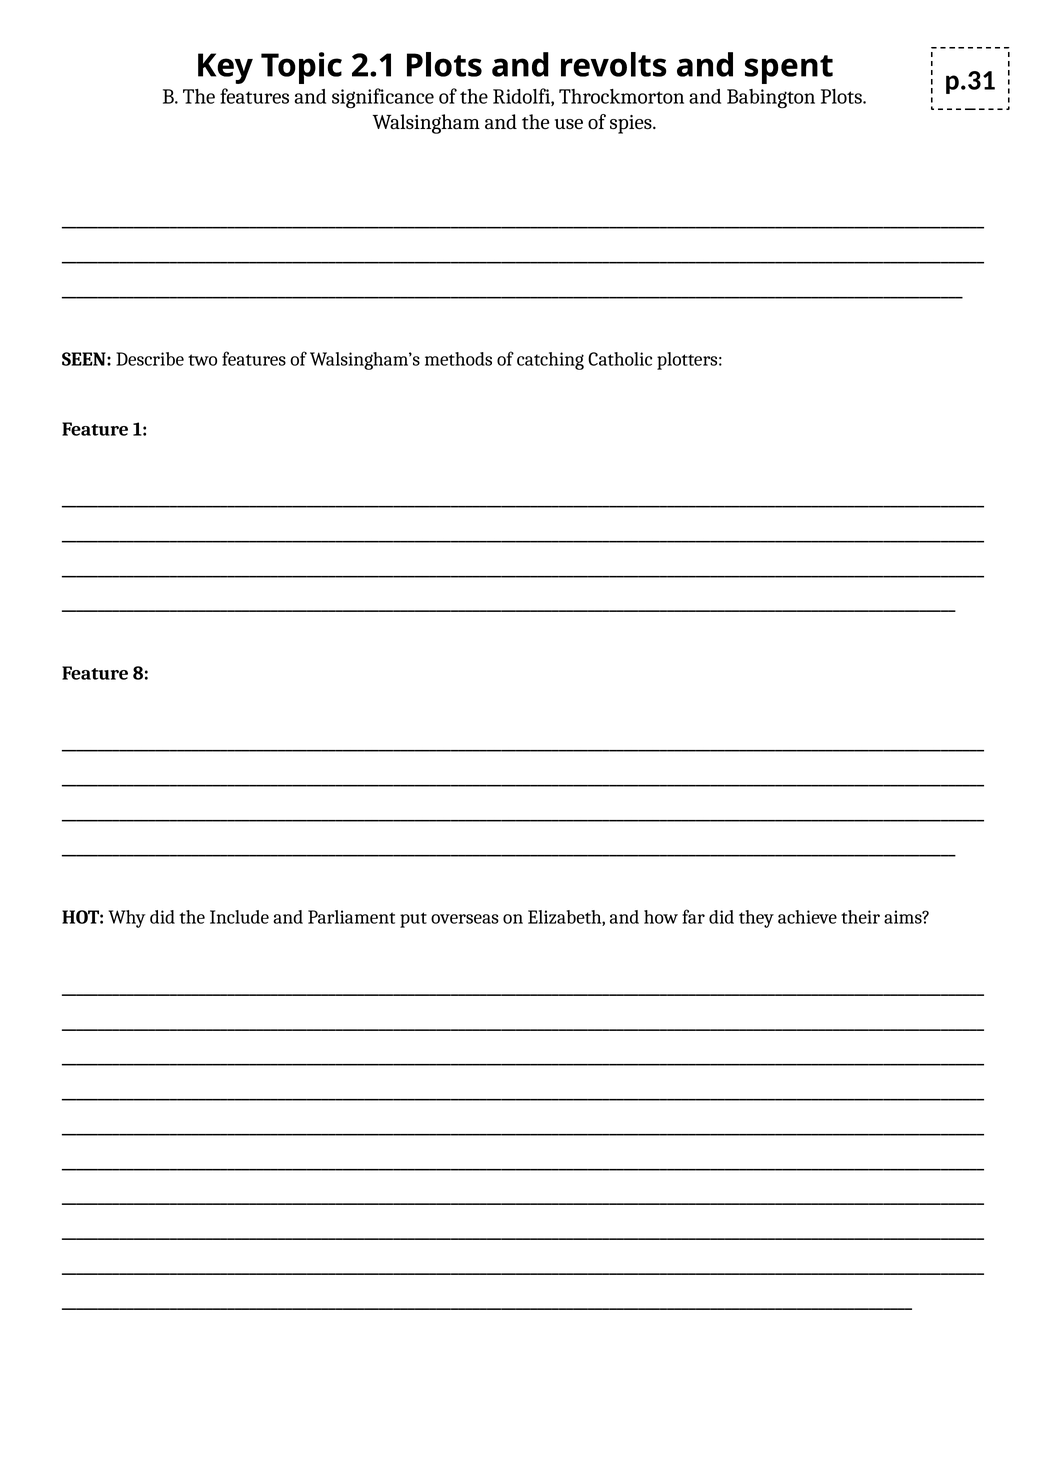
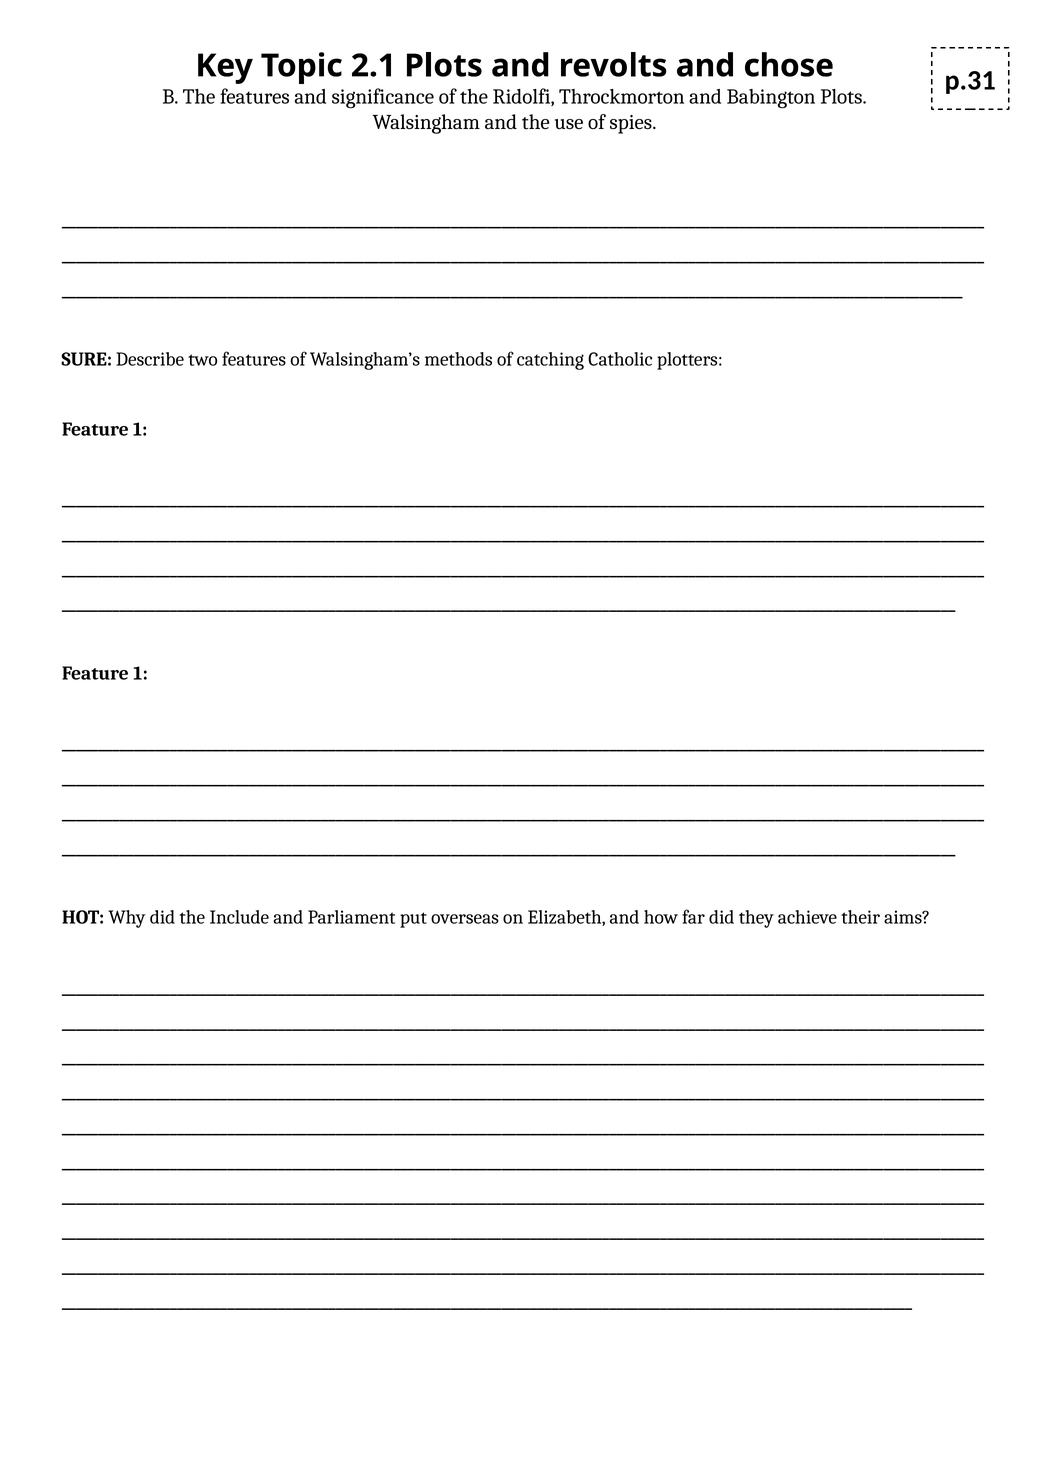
spent: spent -> chose
SEEN: SEEN -> SURE
8 at (141, 673): 8 -> 1
